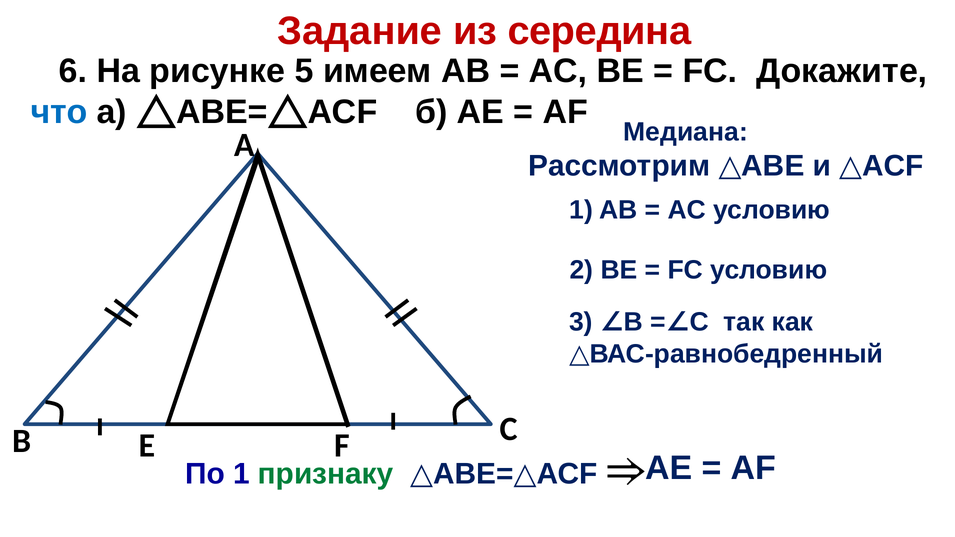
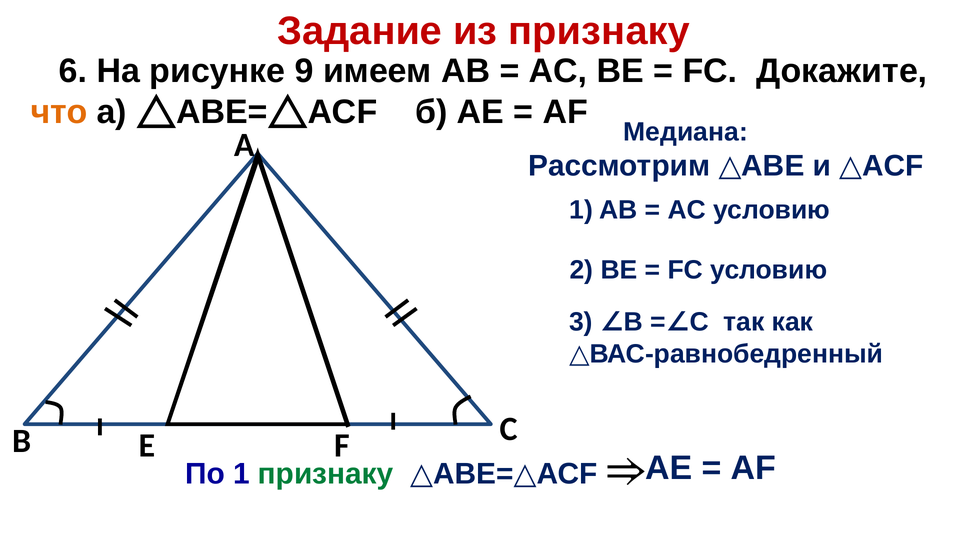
из середина: середина -> признаку
5: 5 -> 9
что colour: blue -> orange
